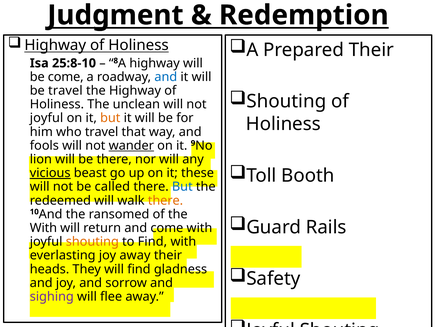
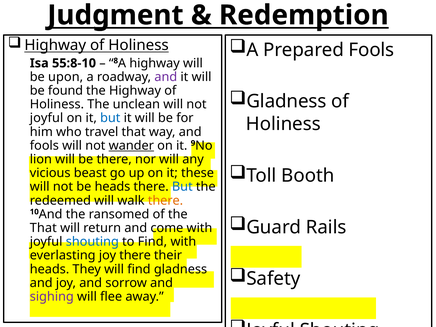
Prepared Their: Their -> Fools
25:8-10: 25:8-10 -> 55:8-10
be come: come -> upon
and at (166, 77) colour: blue -> purple
be travel: travel -> found
Shouting at (286, 101): Shouting -> Gladness
but at (110, 118) colour: orange -> blue
vicious underline: present -> none
be called: called -> heads
With at (43, 228): With -> That
shouting at (92, 242) colour: orange -> blue
joy away: away -> there
